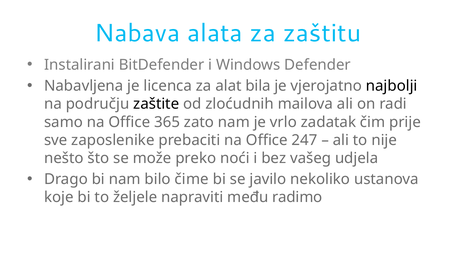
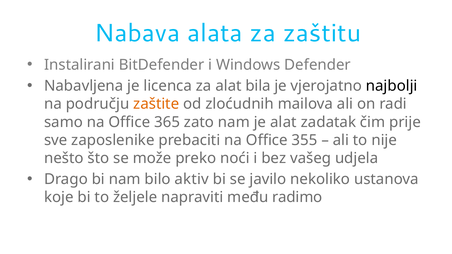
zaštite colour: black -> orange
je vrlo: vrlo -> alat
247: 247 -> 355
čime: čime -> aktiv
